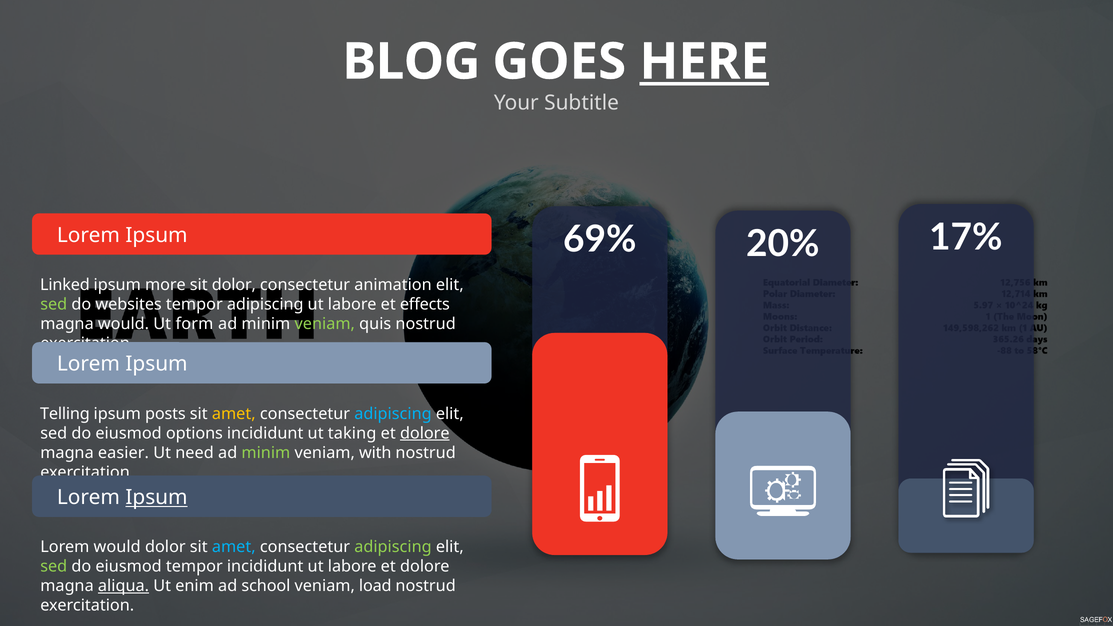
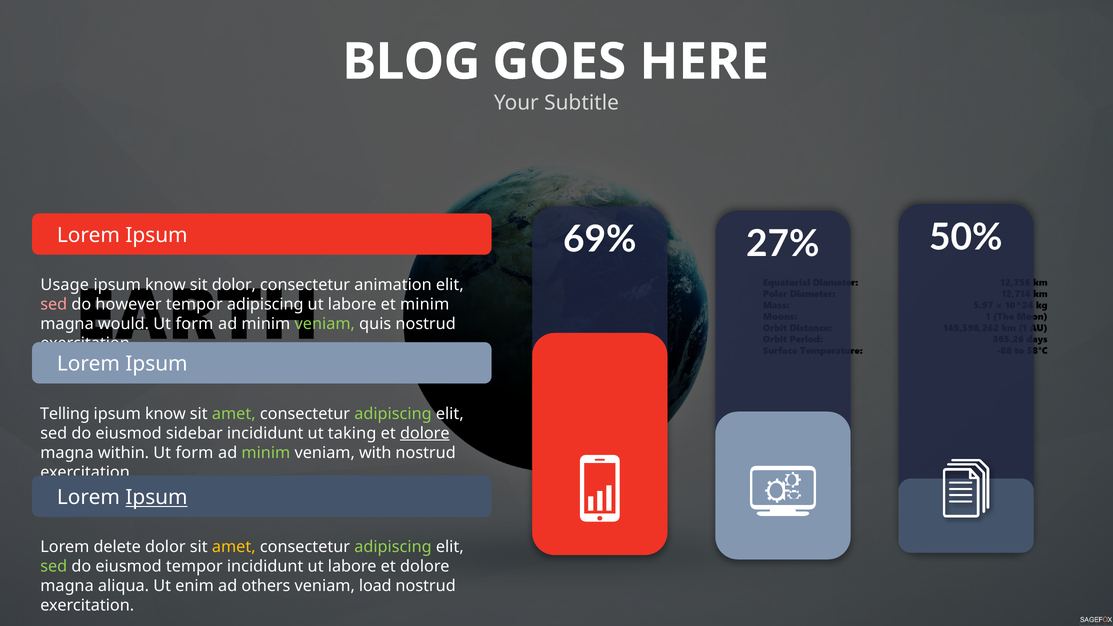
HERE underline: present -> none
17%: 17% -> 50%
20%: 20% -> 27%
Linked: Linked -> Usage
more at (165, 285): more -> know
sed at (54, 304) colour: light green -> pink
websites: websites -> however
et effects: effects -> minim
posts at (165, 414): posts -> know
amet at (234, 414) colour: yellow -> light green
adipiscing at (393, 414) colour: light blue -> light green
options: options -> sidebar
easier: easier -> within
need at (195, 453): need -> form
Lorem would: would -> delete
amet at (234, 547) colour: light blue -> yellow
aliqua underline: present -> none
school: school -> others
